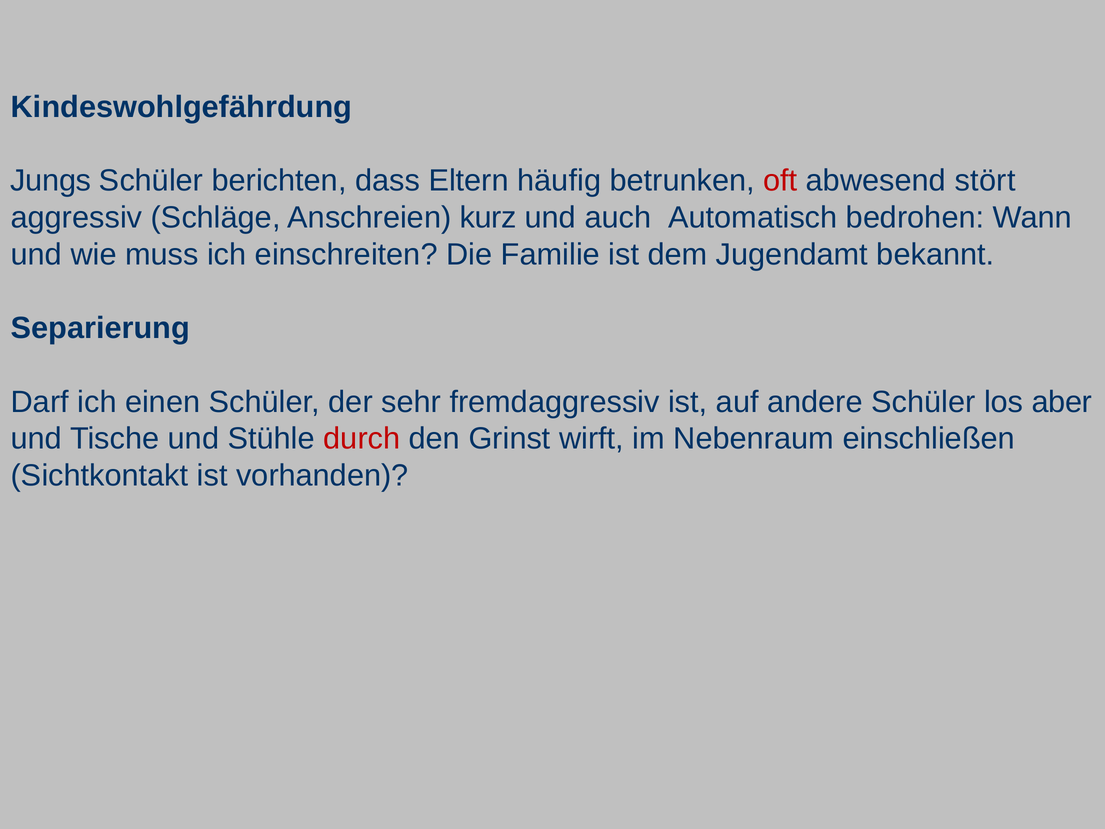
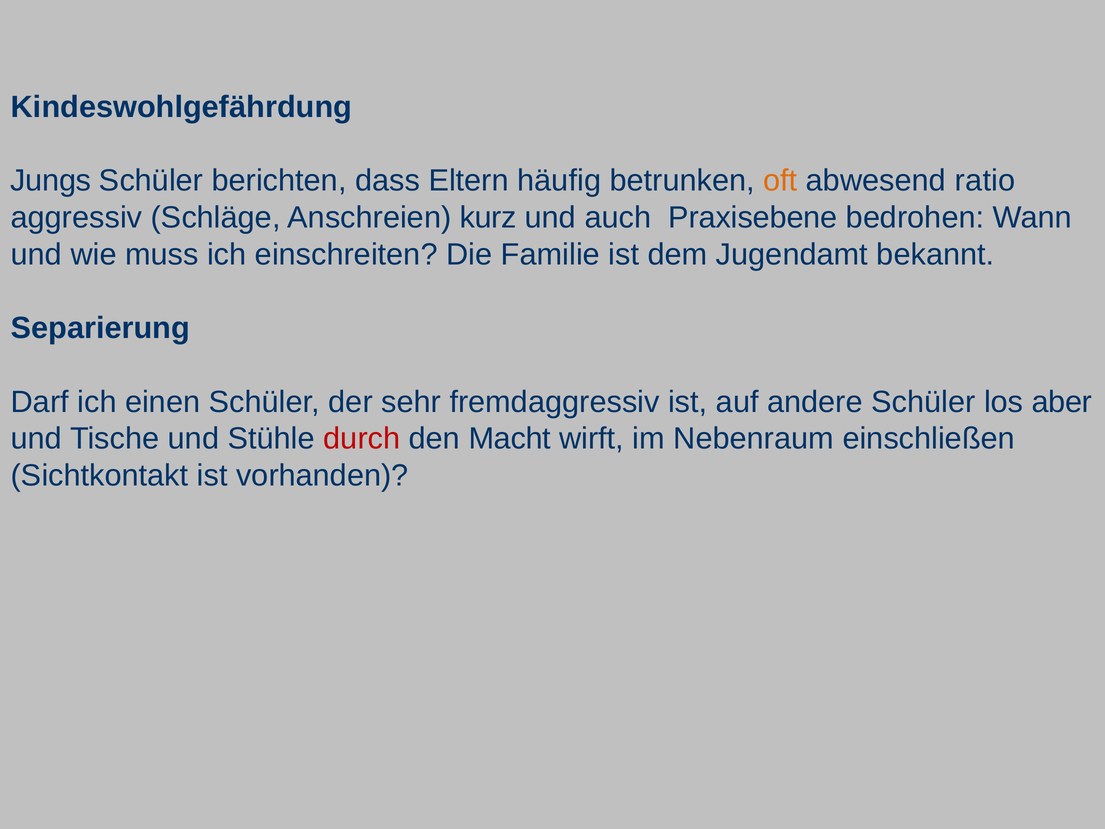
oft colour: red -> orange
stört: stört -> ratio
Automatisch: Automatisch -> Praxisebene
Grinst: Grinst -> Macht
